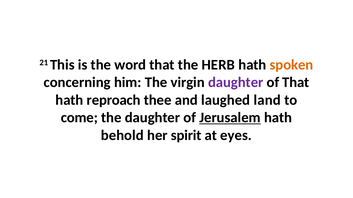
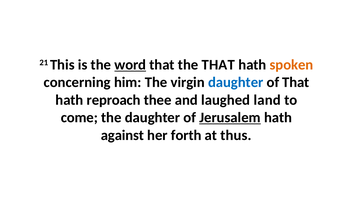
word underline: none -> present
the HERB: HERB -> THAT
daughter at (236, 83) colour: purple -> blue
behold: behold -> against
spirit: spirit -> forth
eyes: eyes -> thus
